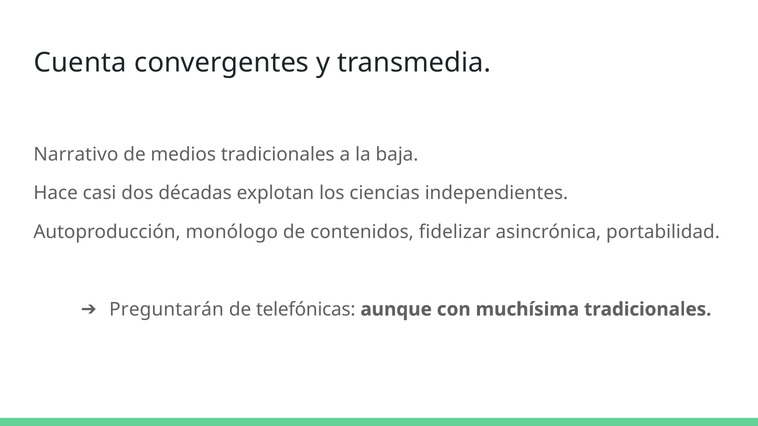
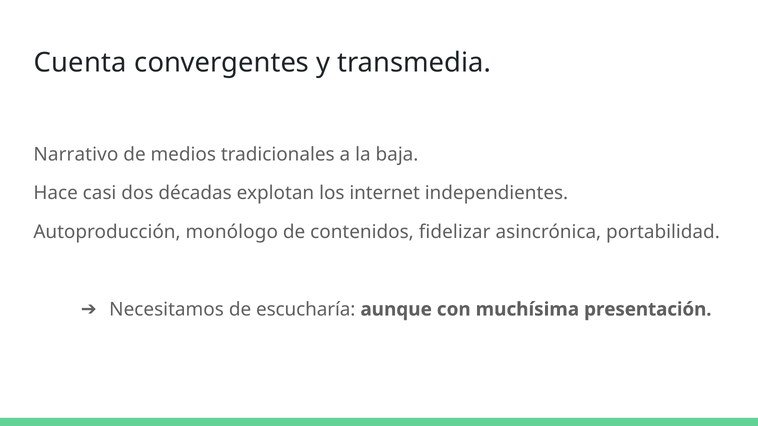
ciencias: ciencias -> internet
Preguntarán: Preguntarán -> Necesitamos
telefónicas: telefónicas -> escucharía
muchísima tradicionales: tradicionales -> presentación
